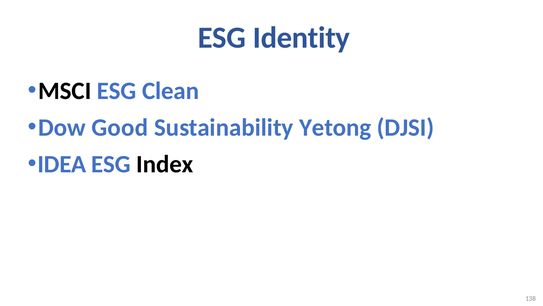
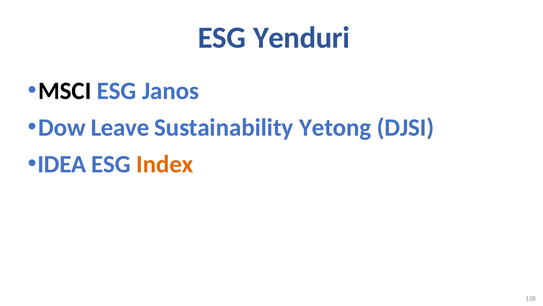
Identity: Identity -> Yenduri
Clean: Clean -> Janos
Good: Good -> Leave
Index colour: black -> orange
